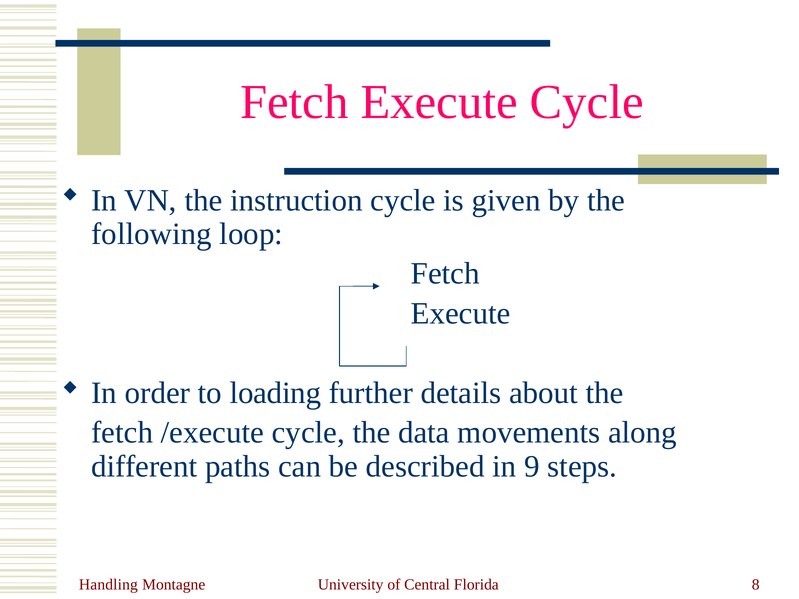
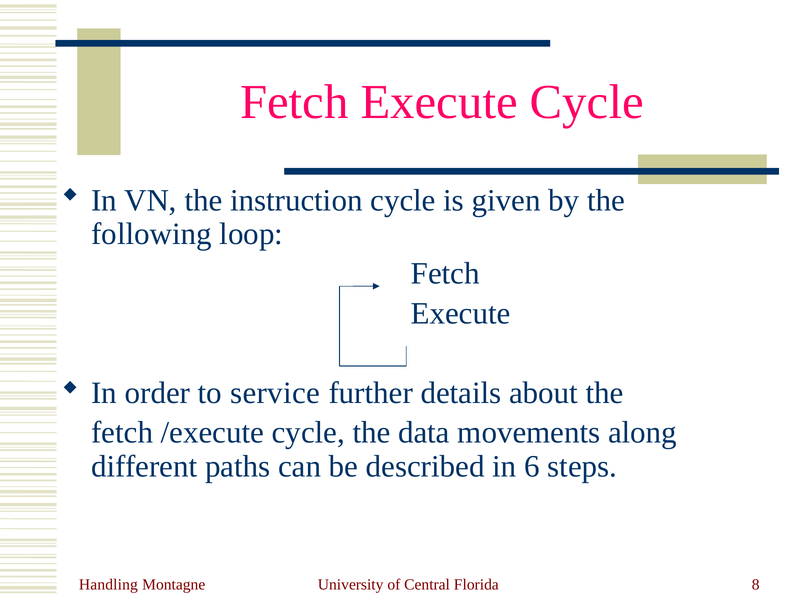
loading: loading -> service
9: 9 -> 6
